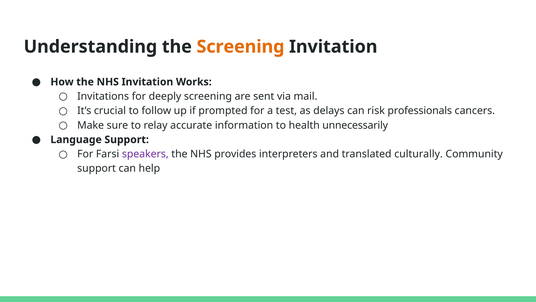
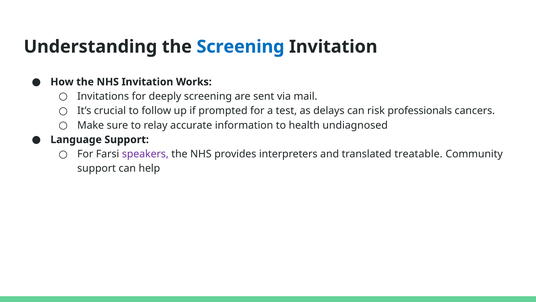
Screening at (240, 47) colour: orange -> blue
unnecessarily: unnecessarily -> undiagnosed
culturally: culturally -> treatable
